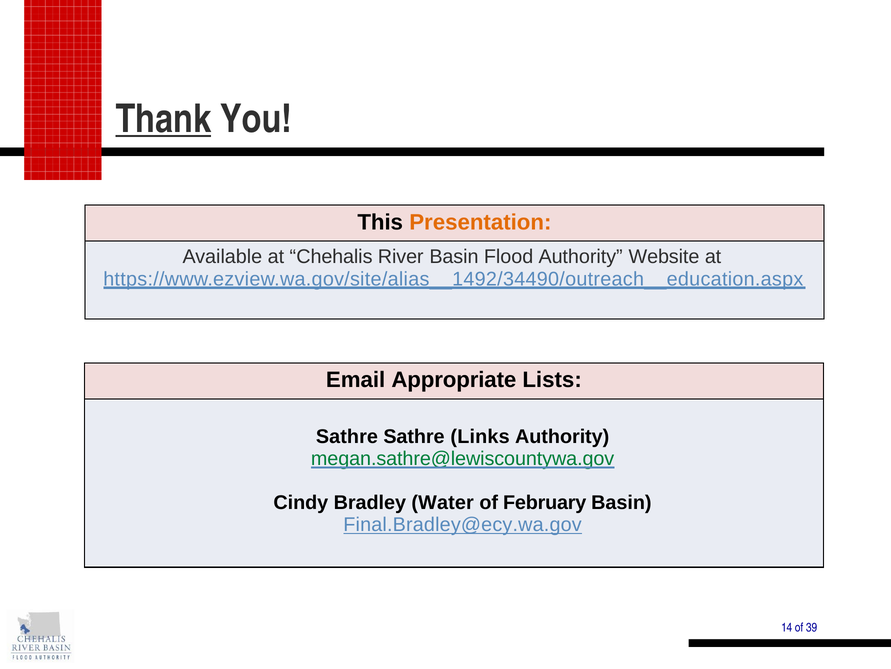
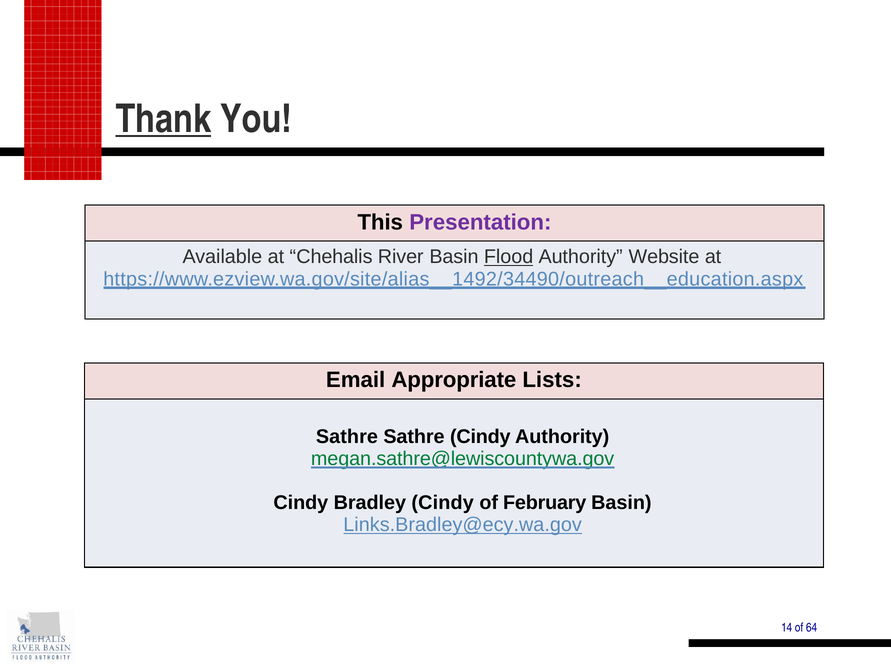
Presentation colour: orange -> purple
Flood underline: none -> present
Sathre Links: Links -> Cindy
Bradley Water: Water -> Cindy
Final.Bradley@ecy.wa.gov: Final.Bradley@ecy.wa.gov -> Links.Bradley@ecy.wa.gov
39: 39 -> 64
